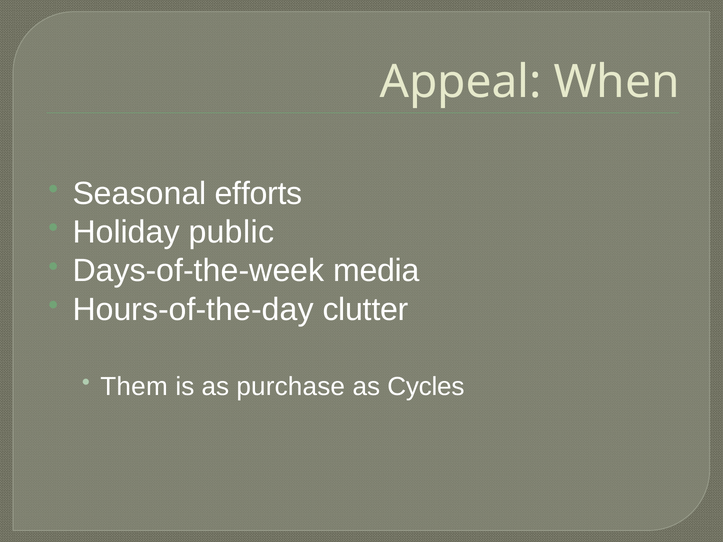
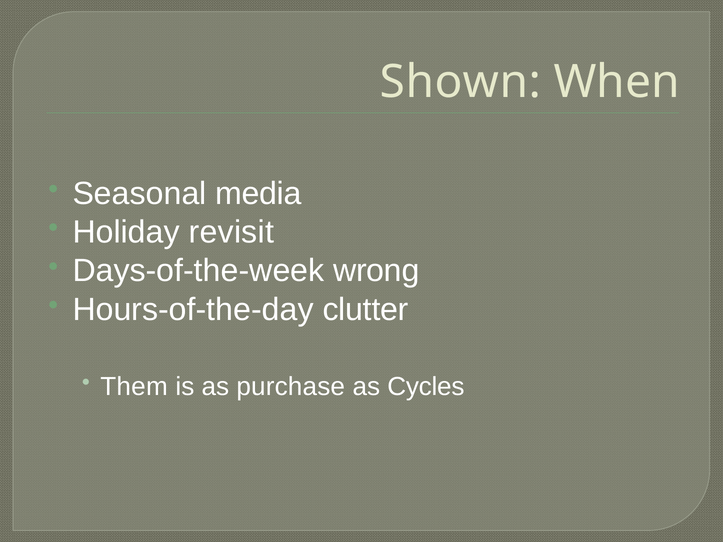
Appeal: Appeal -> Shown
efforts: efforts -> media
public: public -> revisit
media: media -> wrong
